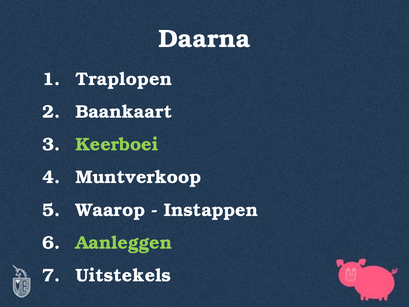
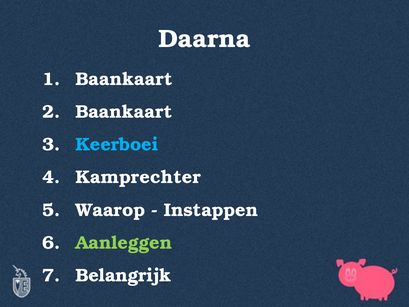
Traplopen at (124, 79): Traplopen -> Baankaart
Keerboei colour: light green -> light blue
Muntverkoop: Muntverkoop -> Kamprechter
Uitstekels: Uitstekels -> Belangrijk
